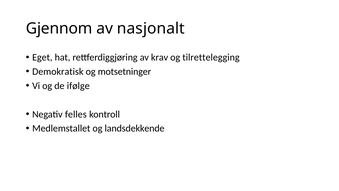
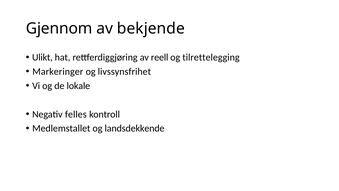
nasjonalt: nasjonalt -> bekjende
Eget: Eget -> Ulikt
krav: krav -> reell
Demokratisk: Demokratisk -> Markeringer
motsetninger: motsetninger -> livssynsfrihet
ifølge: ifølge -> lokale
